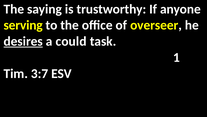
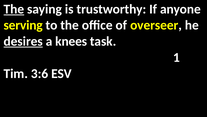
The at (14, 9) underline: none -> present
could: could -> knees
3:7: 3:7 -> 3:6
